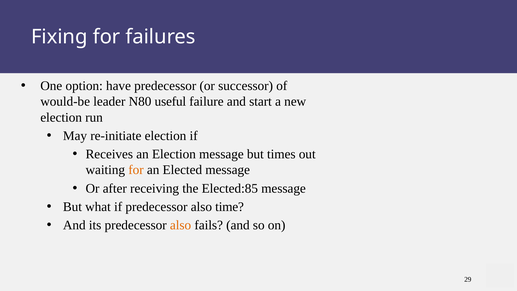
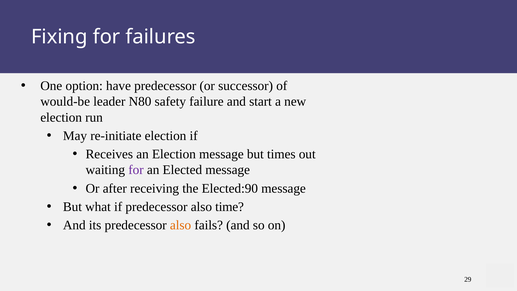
useful: useful -> safety
for at (136, 170) colour: orange -> purple
Elected:85: Elected:85 -> Elected:90
